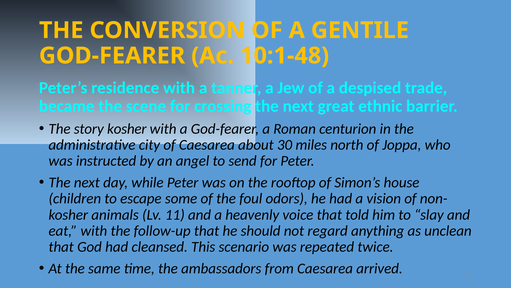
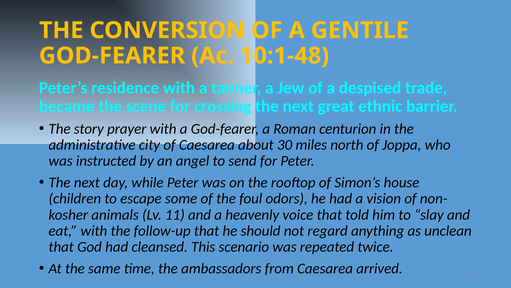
story kosher: kosher -> prayer
